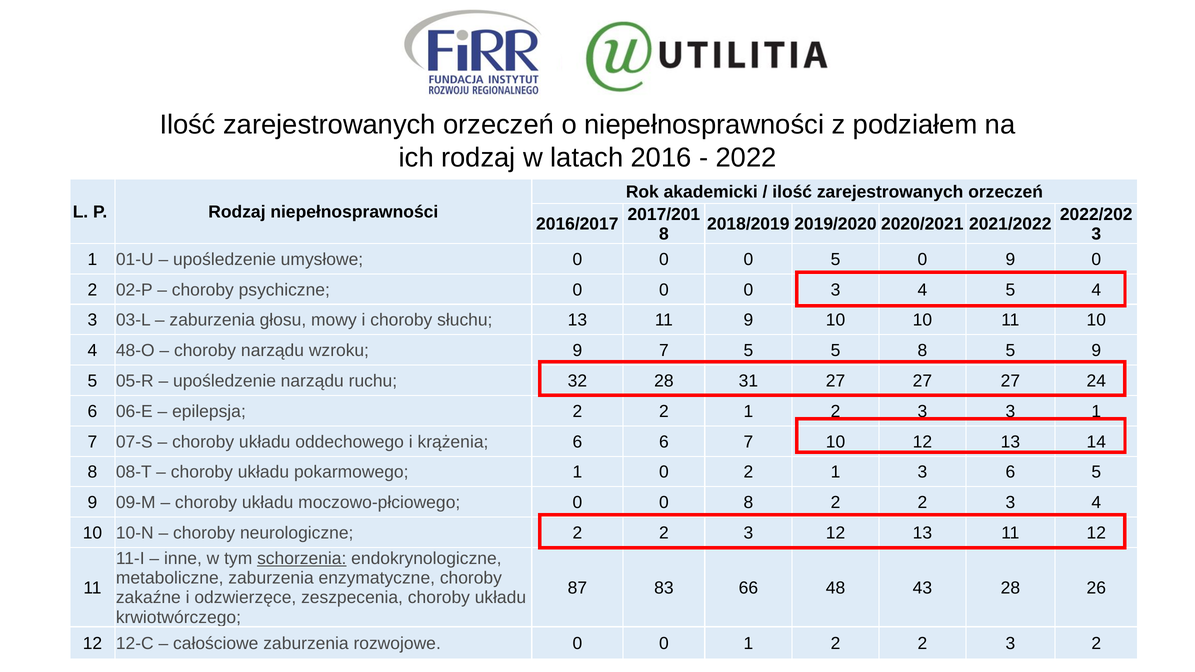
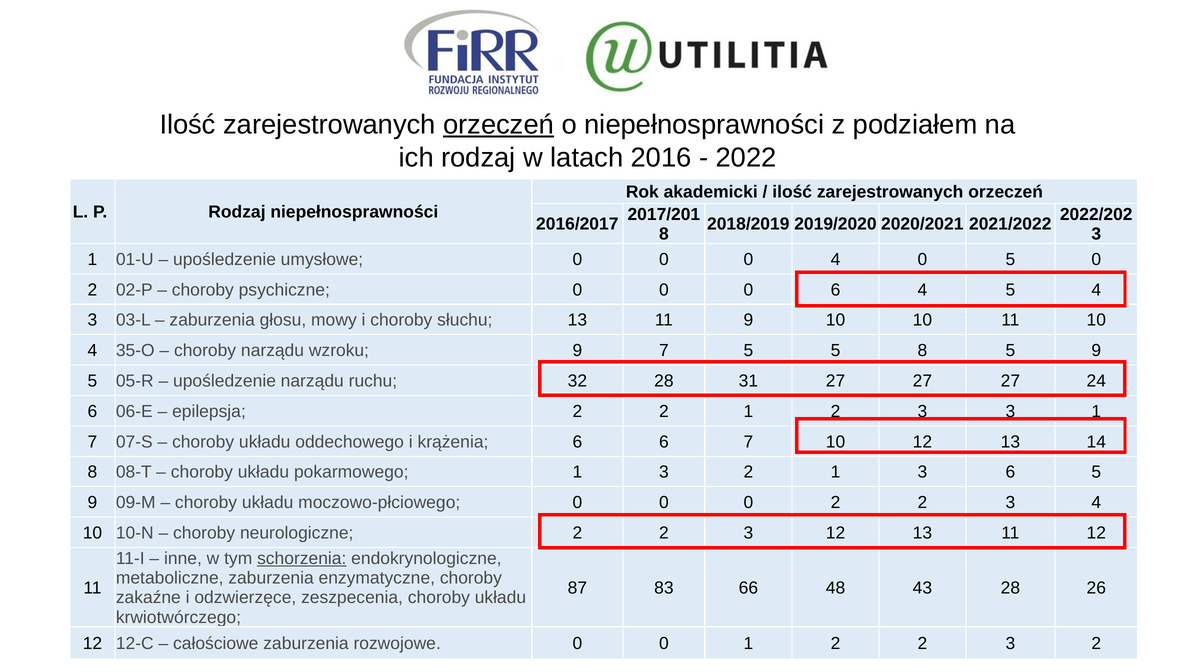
orzeczeń at (499, 125) underline: none -> present
0 5: 5 -> 4
0 9: 9 -> 5
0 3: 3 -> 6
48-O: 48-O -> 35-O
pokarmowego 1 0: 0 -> 3
moczowo-płciowego 0 0 8: 8 -> 0
